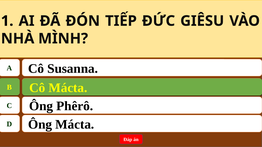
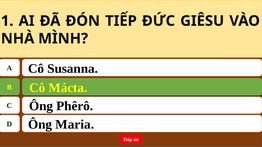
Ông Mácta: Mácta -> Maria
